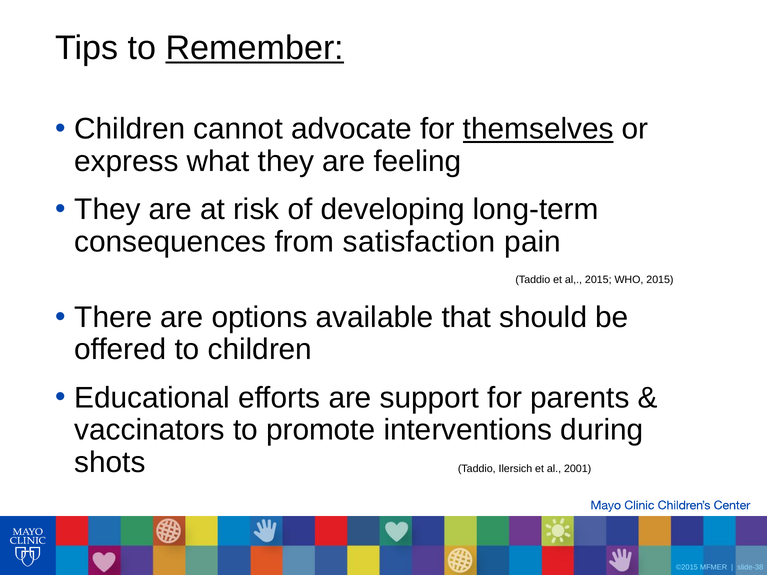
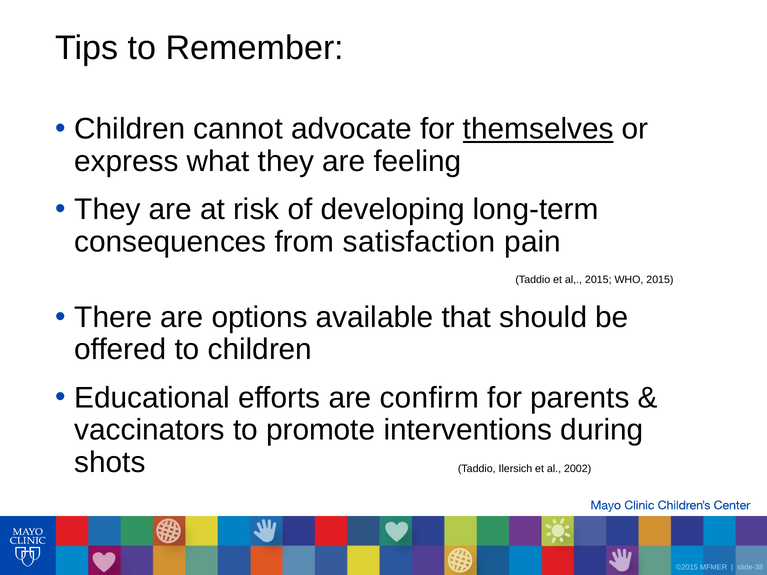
Remember underline: present -> none
support: support -> confirm
2001: 2001 -> 2002
